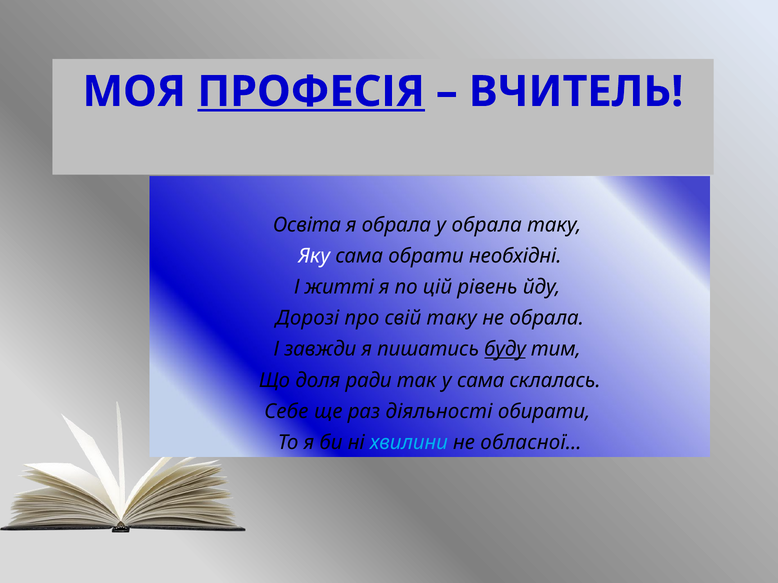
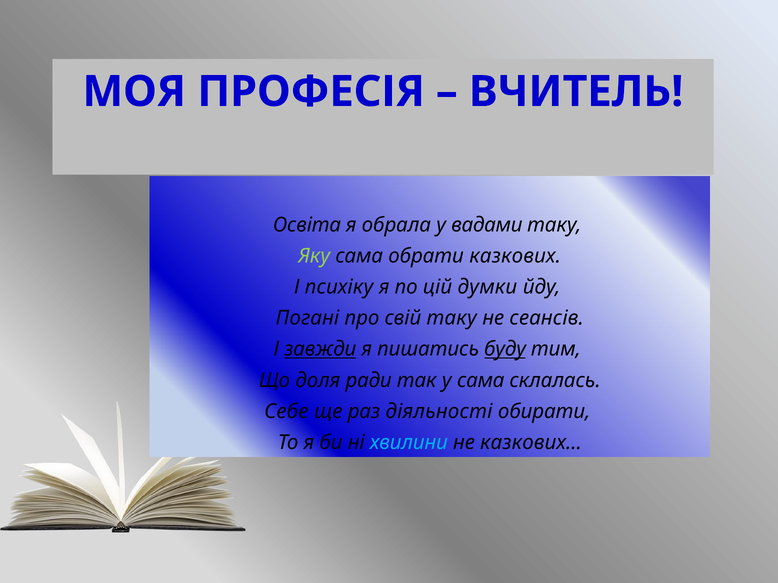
ПРОФЕСІЯ underline: present -> none
у обрала: обрала -> вадами
Яку colour: white -> light green
необхідні: необхідні -> казкових
житті: житті -> психіку
рівень: рівень -> думки
Дорозі: Дорозі -> Погані
не обрала: обрала -> сеансів
завжди underline: none -> present
обласної…: обласної… -> казкових…
